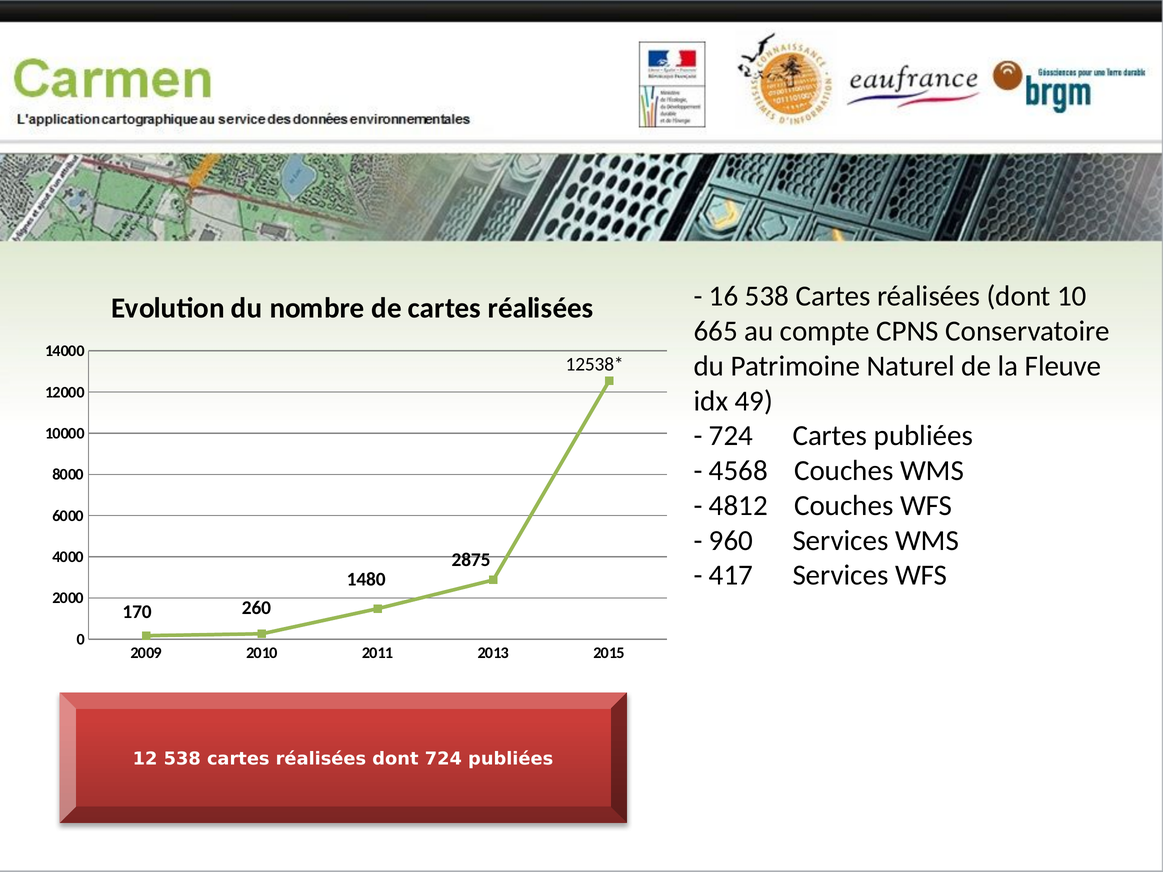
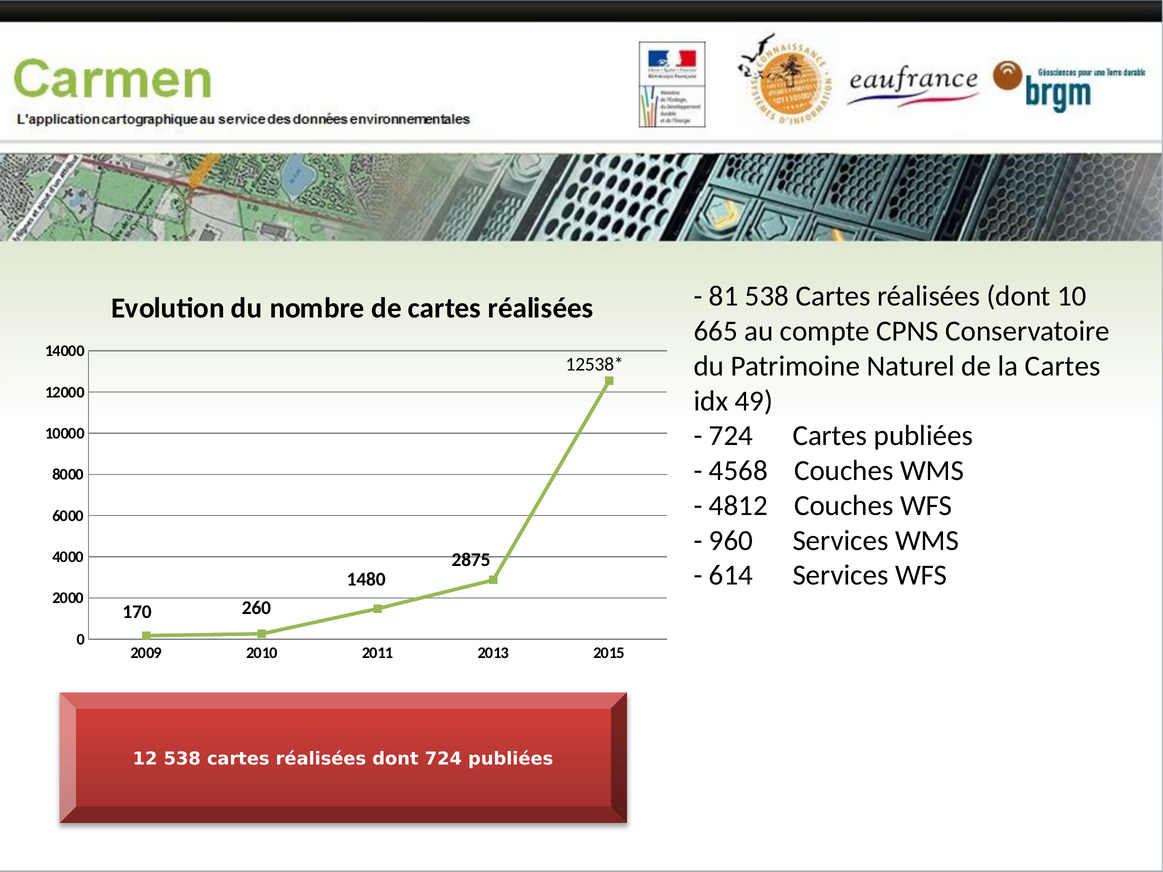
16: 16 -> 81
la Fleuve: Fleuve -> Cartes
417: 417 -> 614
